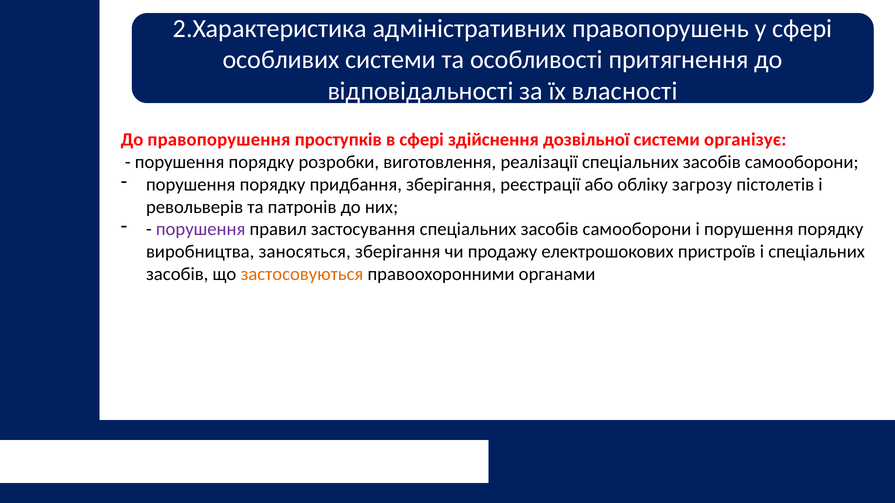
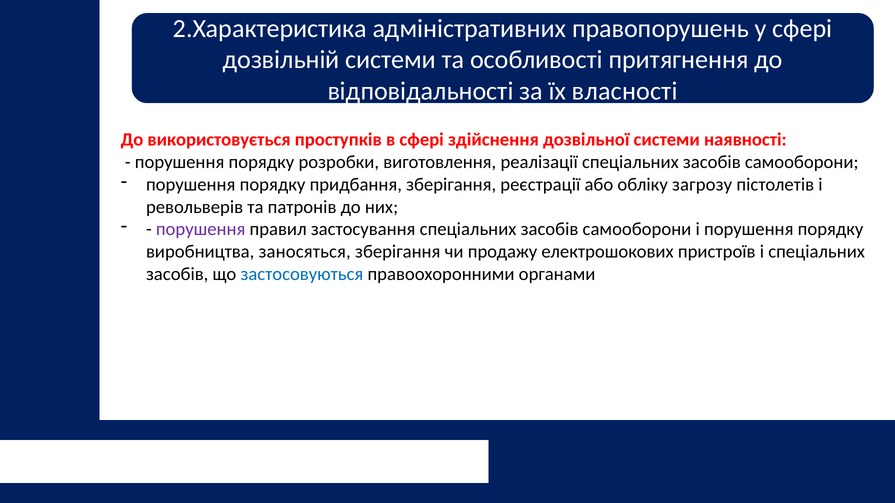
особливих: особливих -> дозвільній
правопорушення: правопорушення -> використовується
організує: організує -> наявності
застосовуються colour: orange -> blue
